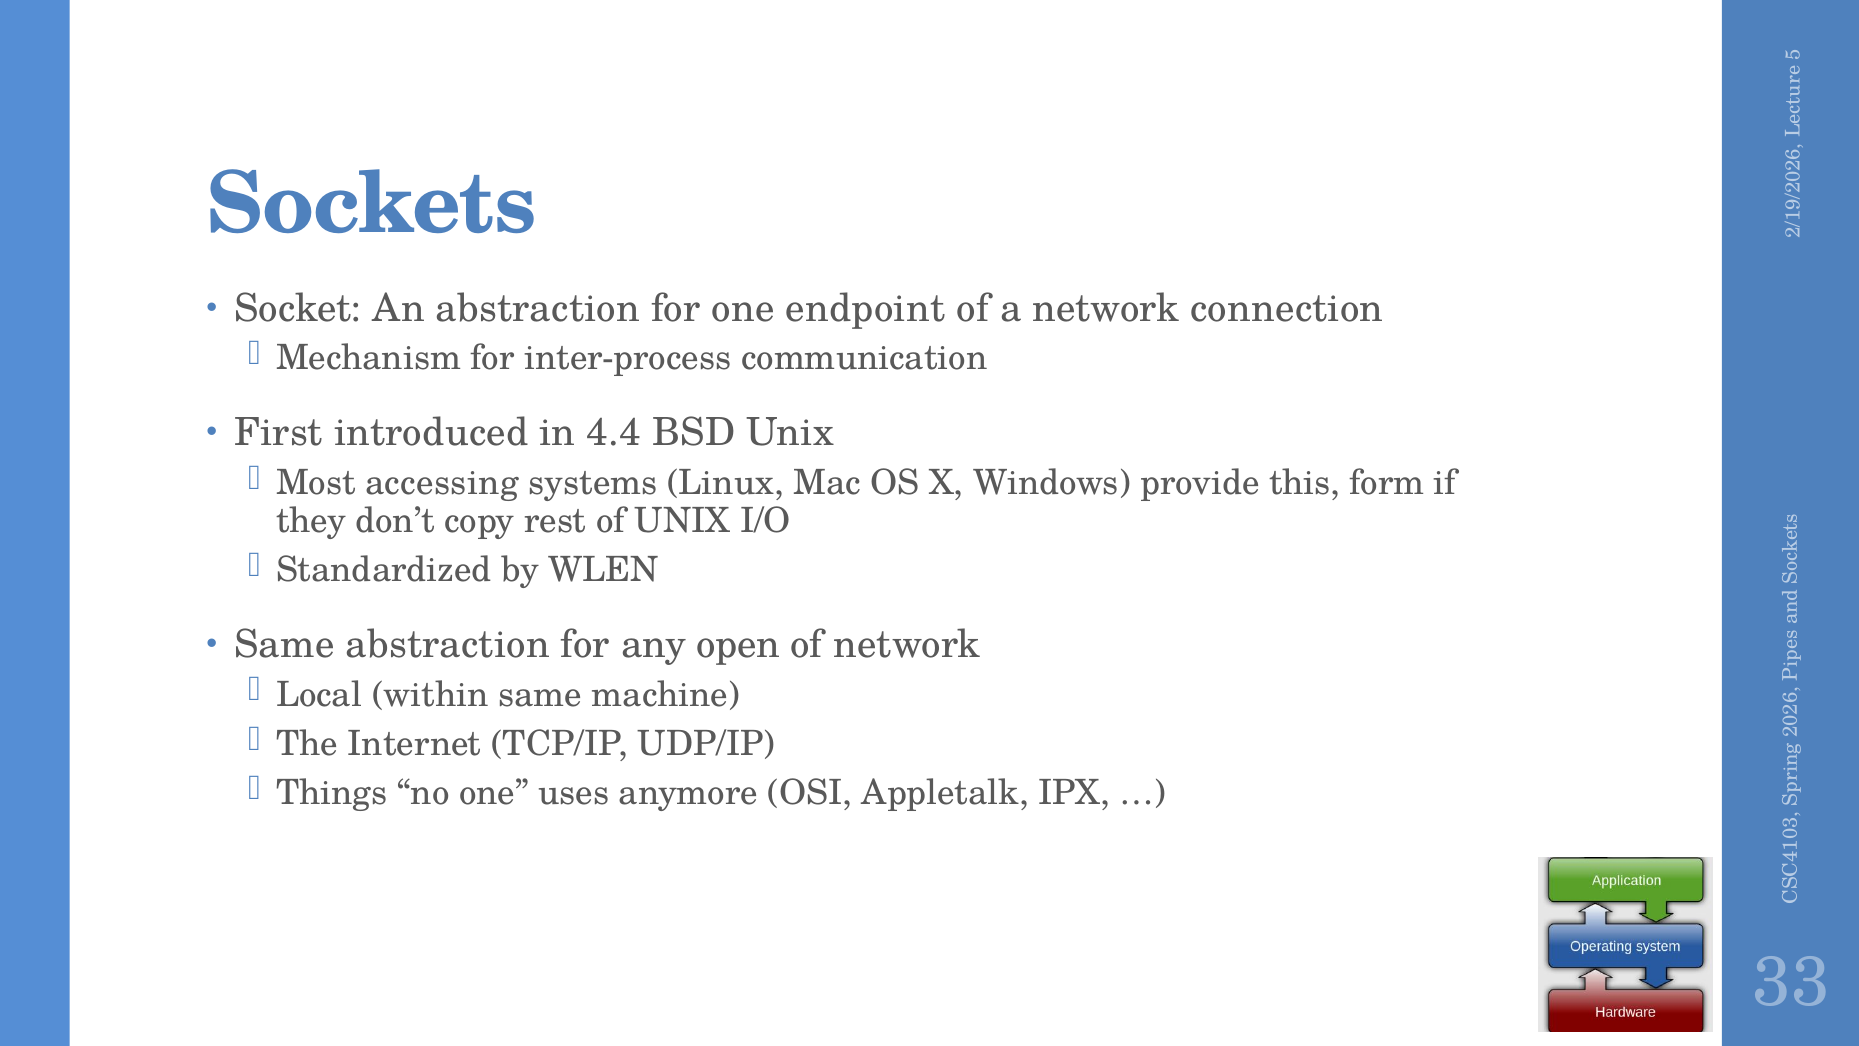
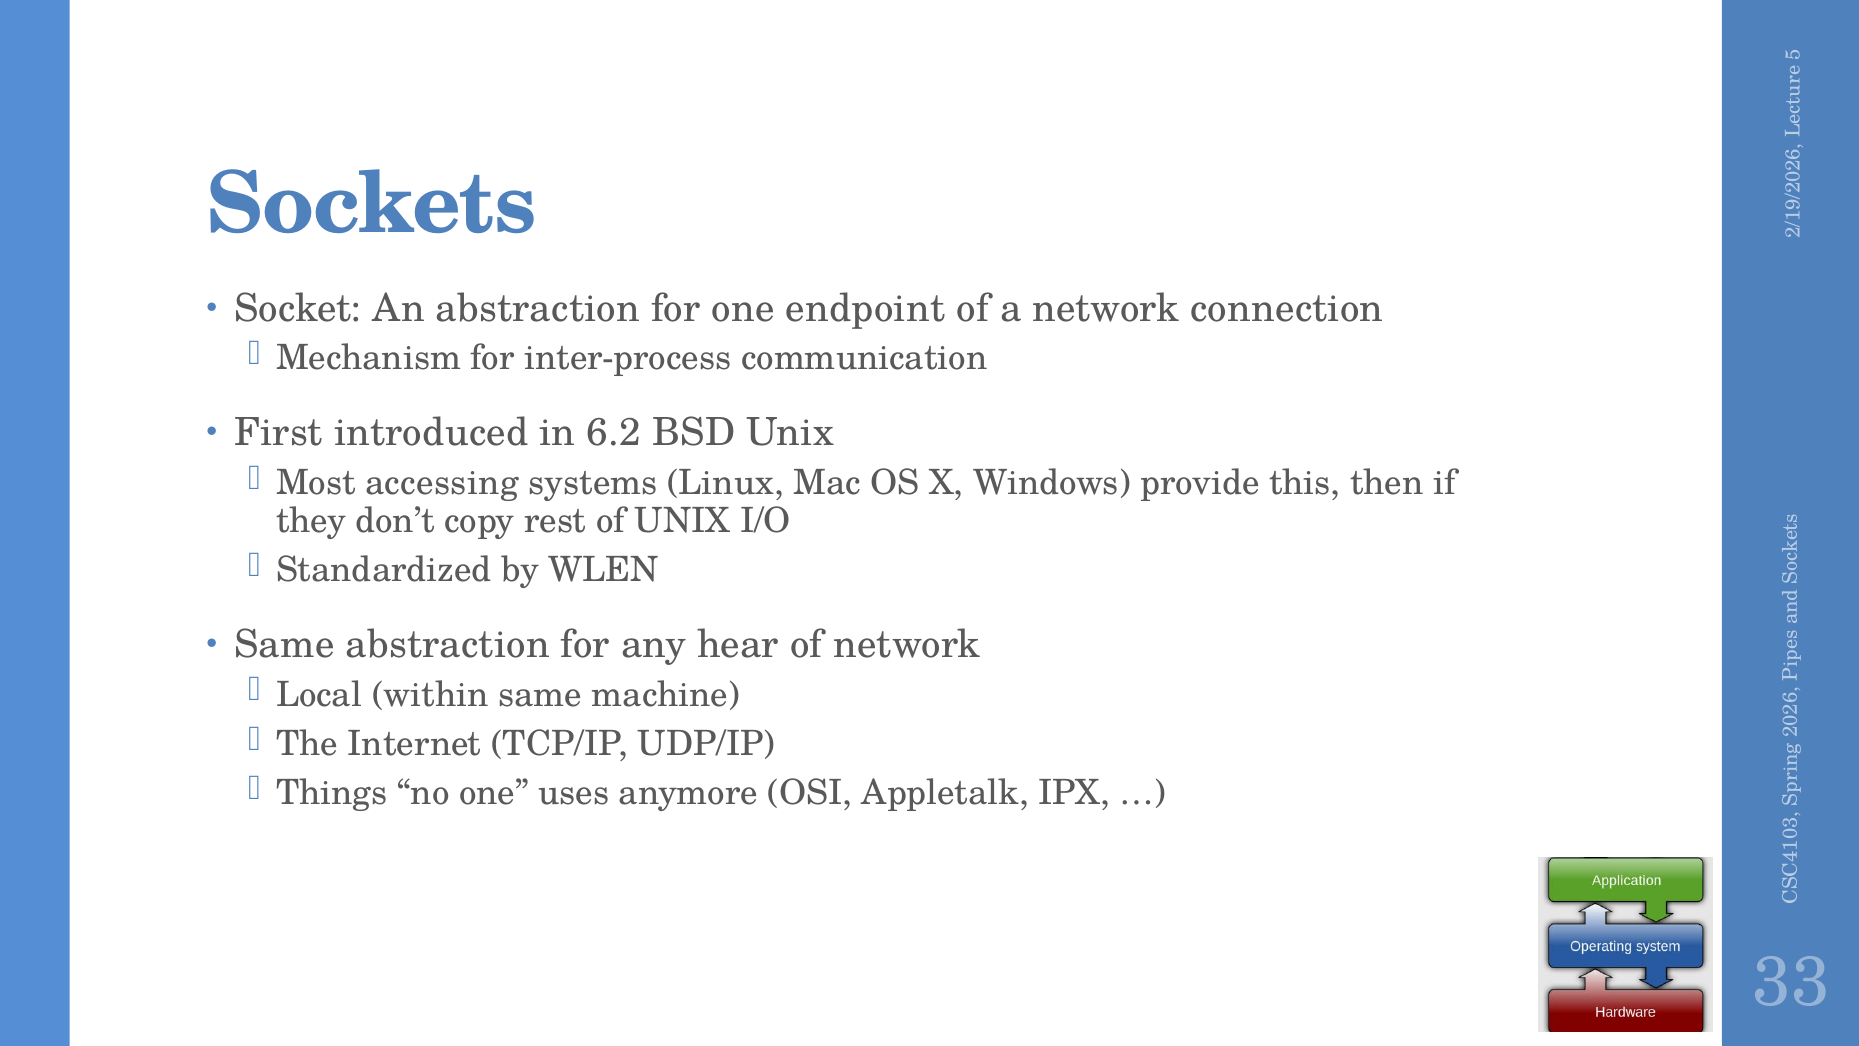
4.4: 4.4 -> 6.2
form: form -> then
open: open -> hear
